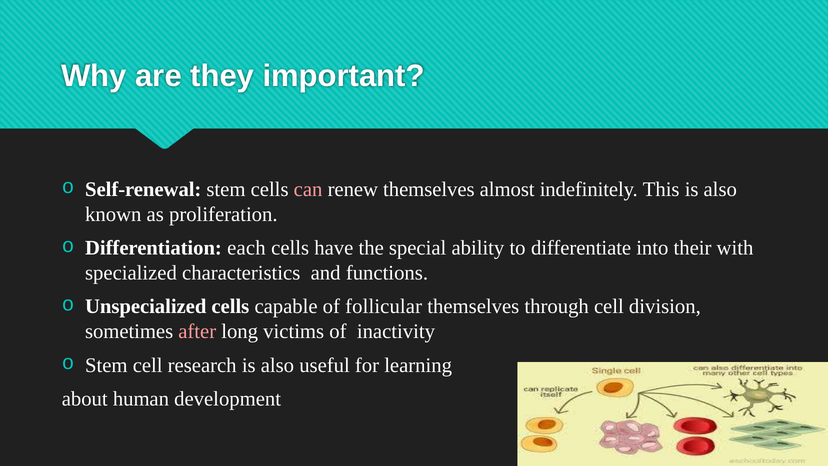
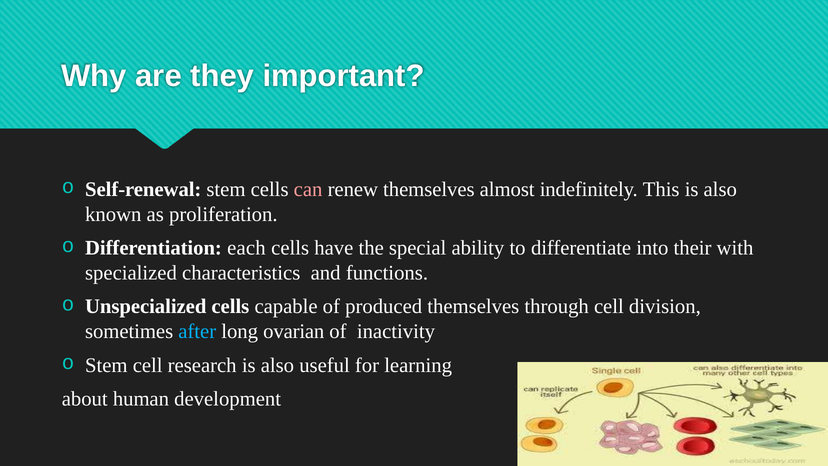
follicular: follicular -> produced
after colour: pink -> light blue
victims: victims -> ovarian
